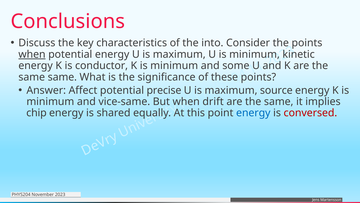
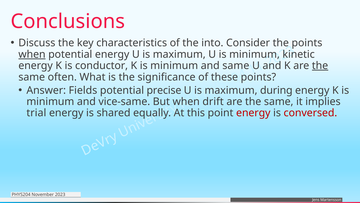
and some: some -> same
the at (320, 66) underline: none -> present
same same: same -> often
Affect: Affect -> Fields
source: source -> during
chip: chip -> trial
energy at (253, 113) colour: blue -> red
